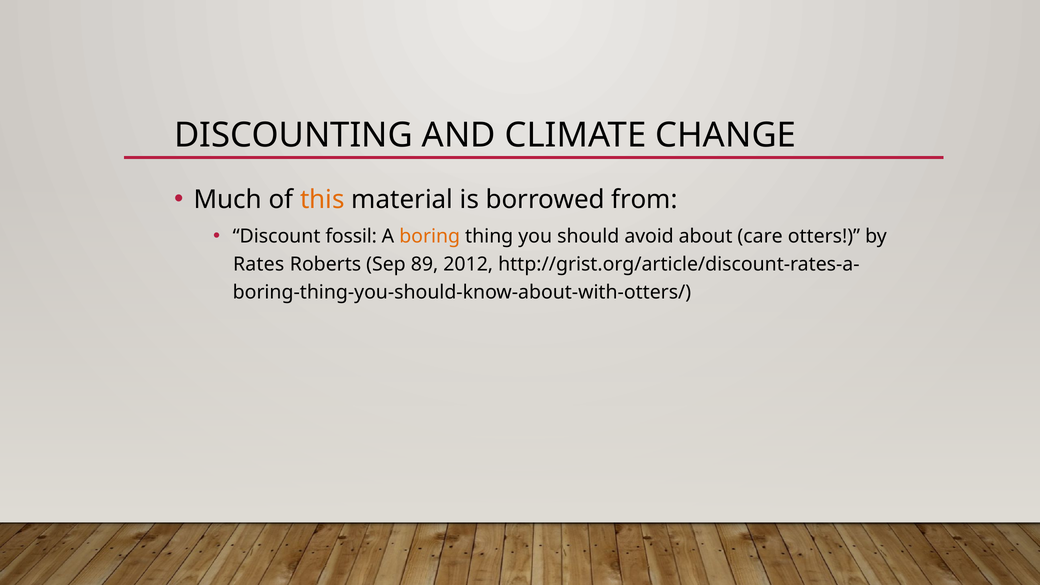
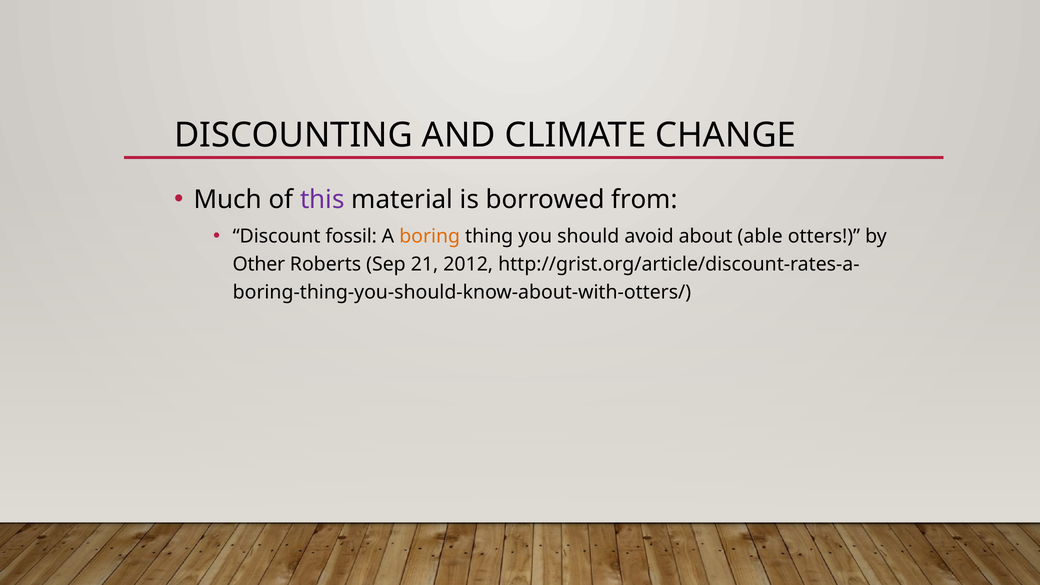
this colour: orange -> purple
care: care -> able
Rates: Rates -> Other
89: 89 -> 21
